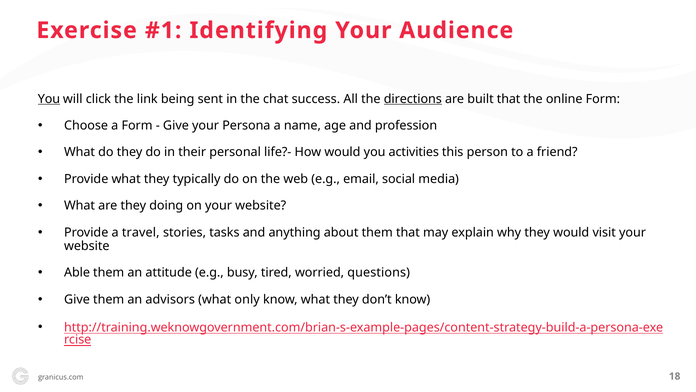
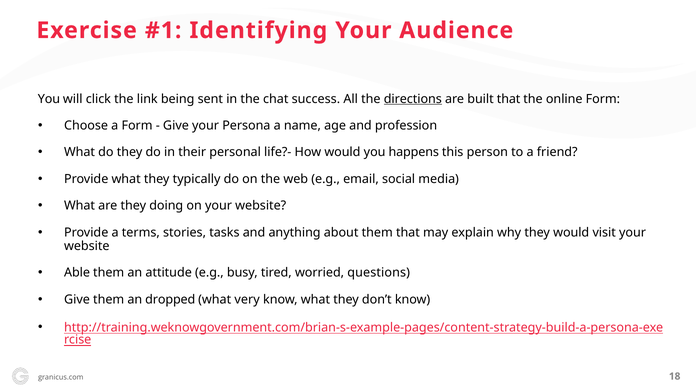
You at (49, 99) underline: present -> none
activities: activities -> happens
travel: travel -> terms
advisors: advisors -> dropped
only: only -> very
